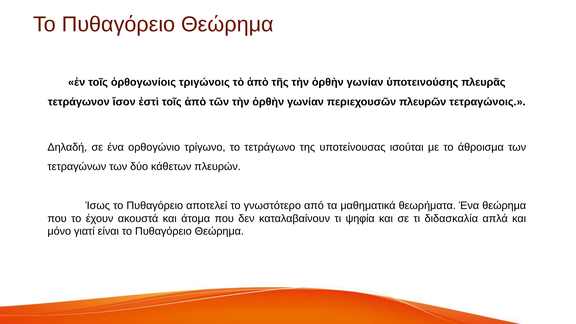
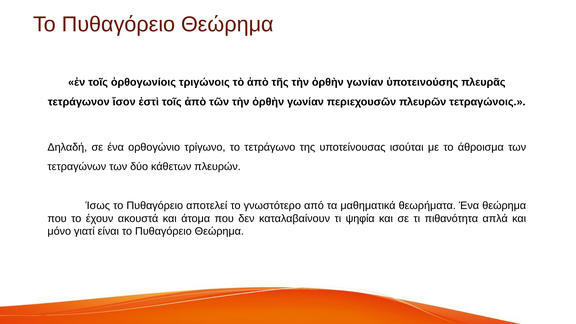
διδασκαλία: διδασκαλία -> πιθανότητα
